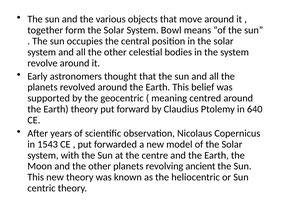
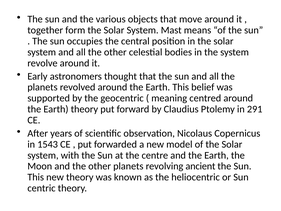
Bowl: Bowl -> Mast
640: 640 -> 291
